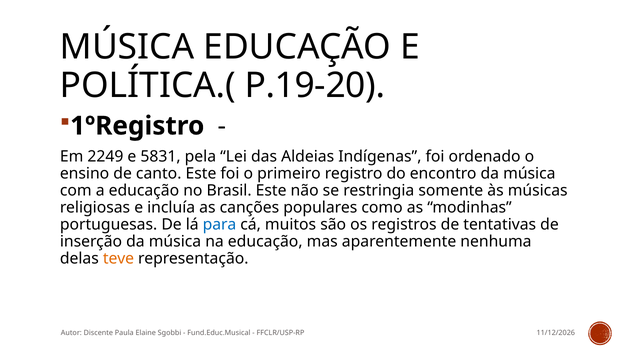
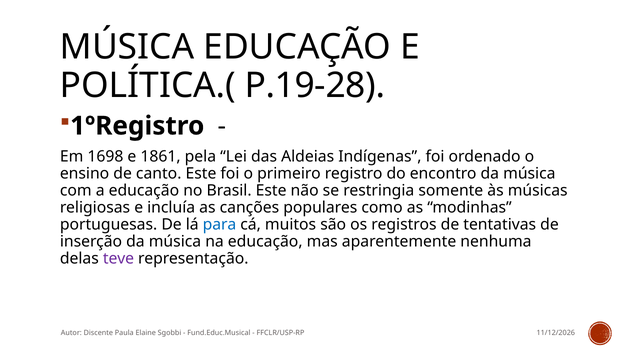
P.19-20: P.19-20 -> P.19-28
2249: 2249 -> 1698
5831: 5831 -> 1861
teve colour: orange -> purple
